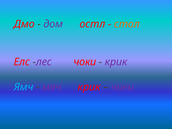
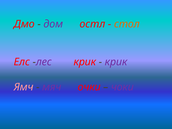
лес чоки: чоки -> крик
Ямч colour: light blue -> pink
мяч крик: крик -> очки
